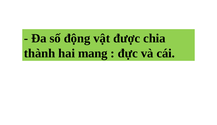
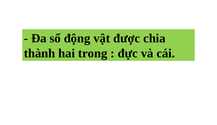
mang: mang -> trong
